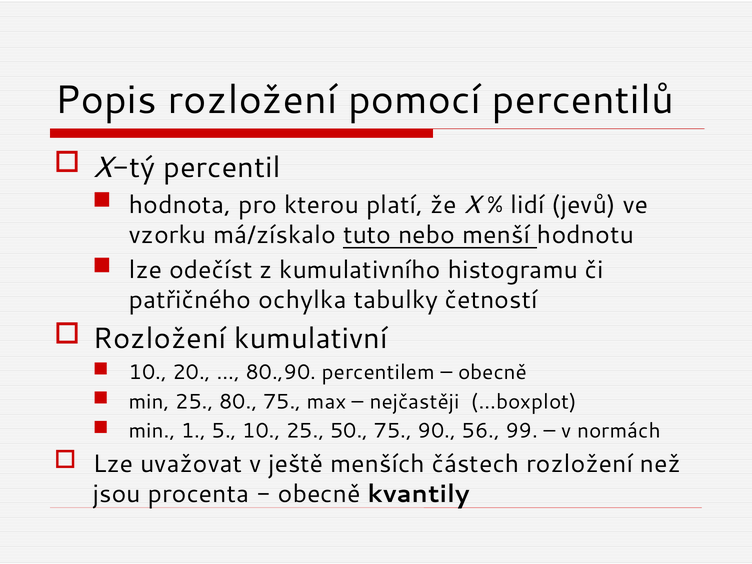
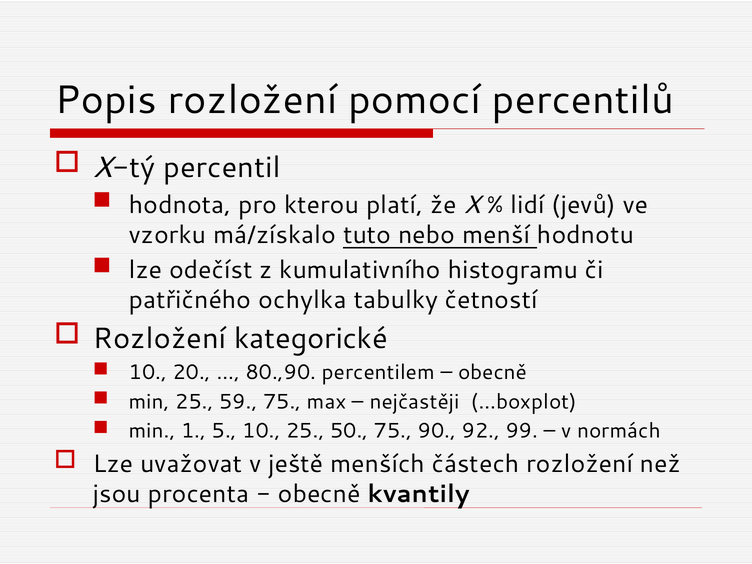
kumulativní: kumulativní -> kategorické
80: 80 -> 59
56: 56 -> 92
